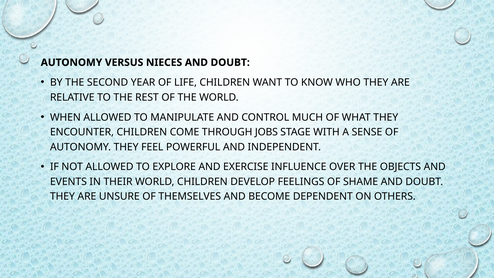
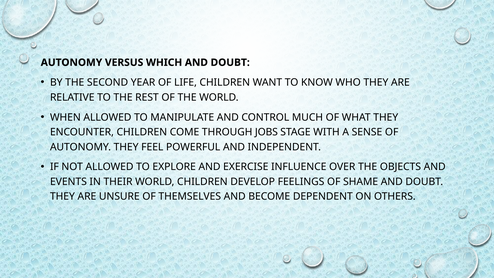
NIECES: NIECES -> WHICH
